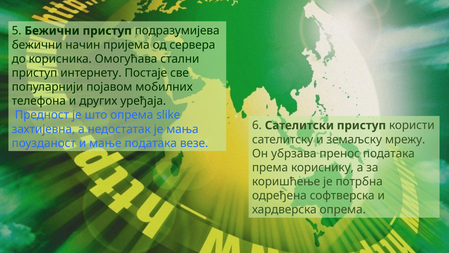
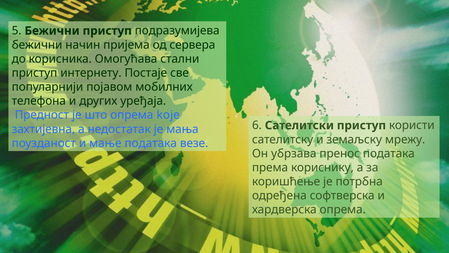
slike: slike -> koje
